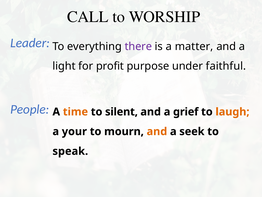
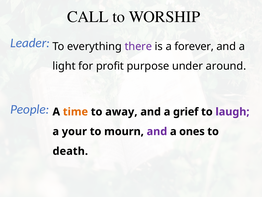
matter: matter -> forever
faithful: faithful -> around
silent: silent -> away
laugh colour: orange -> purple
and at (157, 131) colour: orange -> purple
seek: seek -> ones
speak: speak -> death
